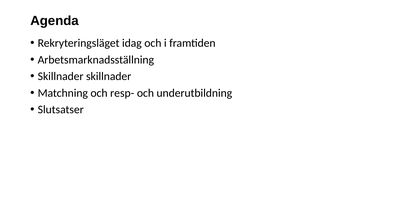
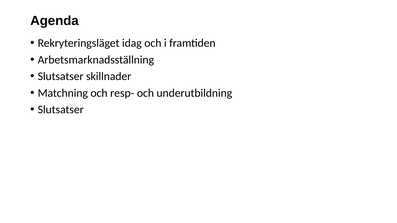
Skillnader at (61, 76): Skillnader -> Slutsatser
